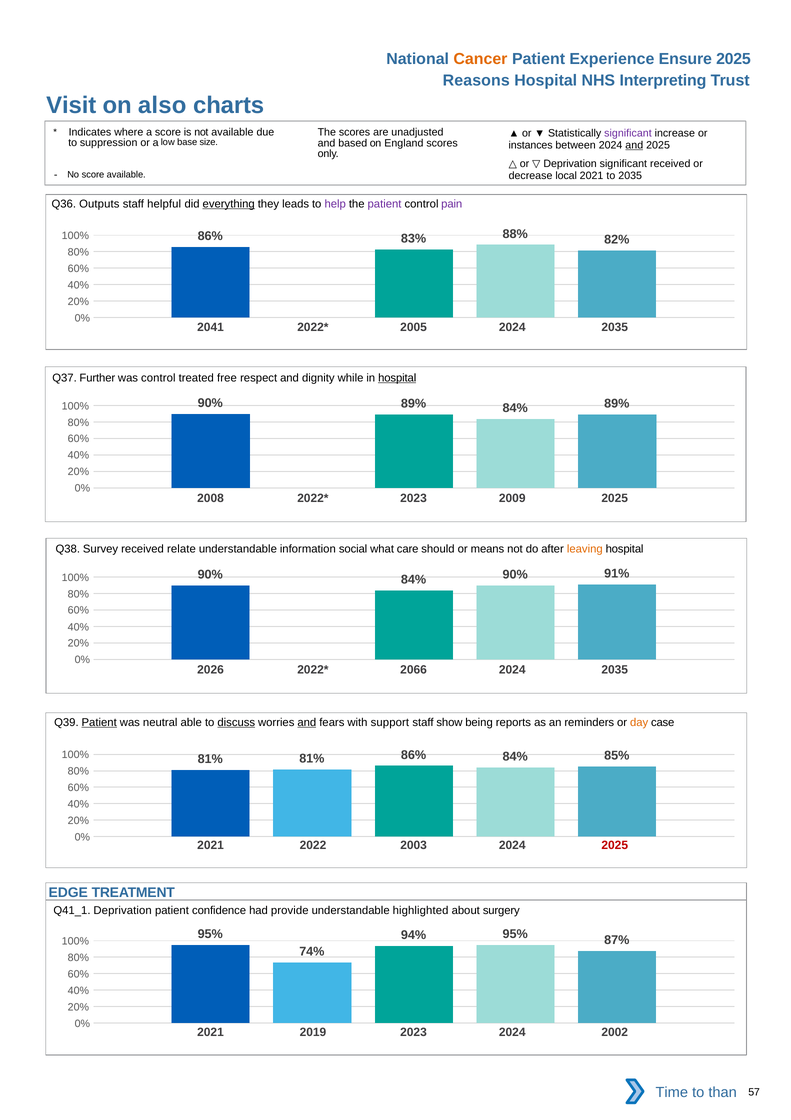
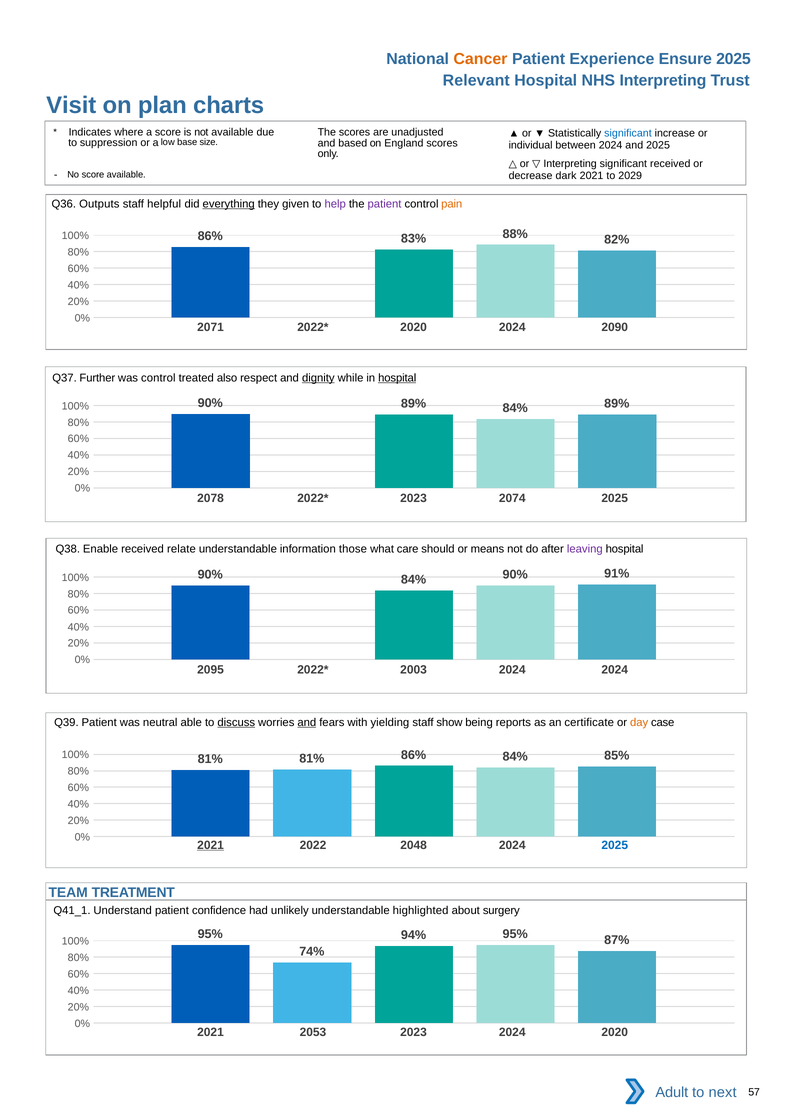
Reasons: Reasons -> Relevant
also: also -> plan
significant at (628, 133) colour: purple -> blue
instances: instances -> individual
and at (634, 145) underline: present -> none
or Deprivation: Deprivation -> Interpreting
local: local -> dark
to 2035: 2035 -> 2029
leads: leads -> given
pain colour: purple -> orange
2041: 2041 -> 2071
2005 at (414, 327): 2005 -> 2020
2035 at (615, 327): 2035 -> 2090
free: free -> also
dignity underline: none -> present
2008: 2008 -> 2078
2009: 2009 -> 2074
Survey: Survey -> Enable
social: social -> those
leaving colour: orange -> purple
2026: 2026 -> 2095
2066: 2066 -> 2003
2035 at (615, 670): 2035 -> 2024
Patient at (99, 722) underline: present -> none
support: support -> yielding
reminders: reminders -> certificate
2021 at (211, 845) underline: none -> present
2003: 2003 -> 2048
2025 at (615, 845) colour: red -> blue
EDGE: EDGE -> TEAM
Q41_1 Deprivation: Deprivation -> Understand
provide: provide -> unlikely
2019: 2019 -> 2053
2024 2002: 2002 -> 2020
Time: Time -> Adult
than: than -> next
